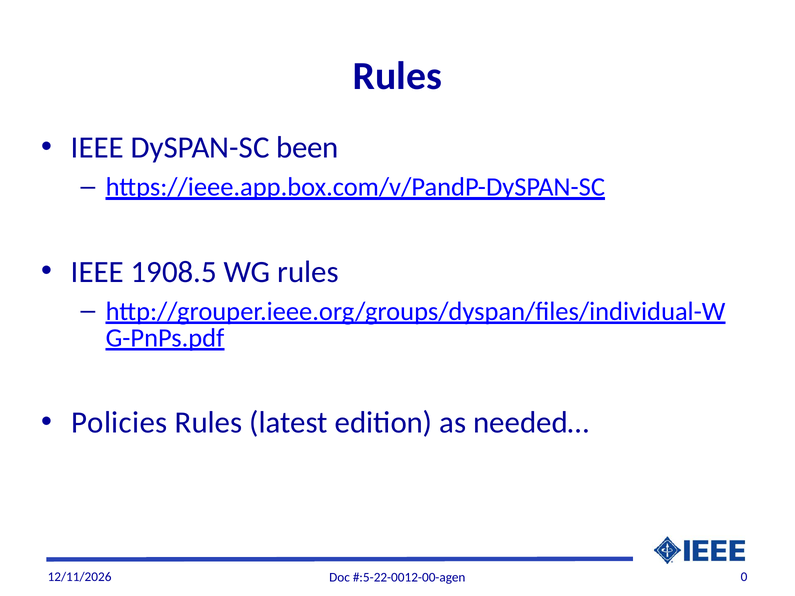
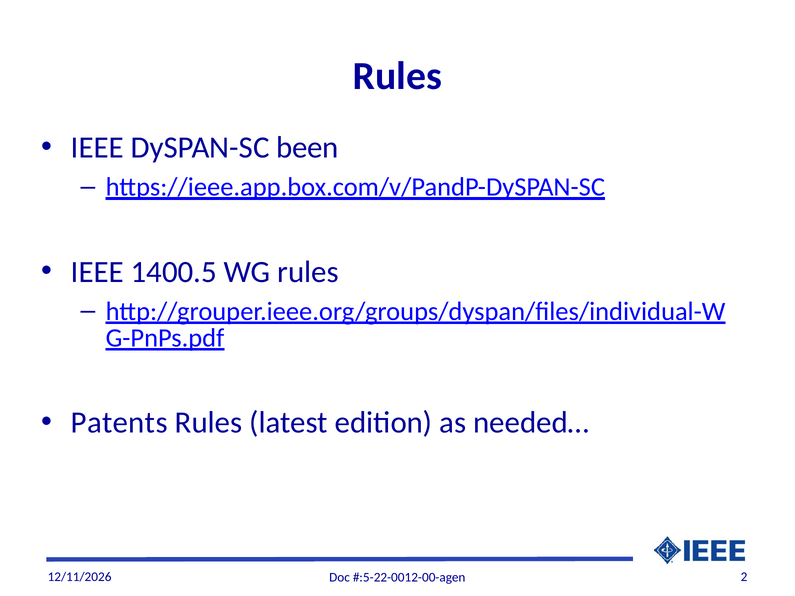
1908.5: 1908.5 -> 1400.5
Policies: Policies -> Patents
0: 0 -> 2
